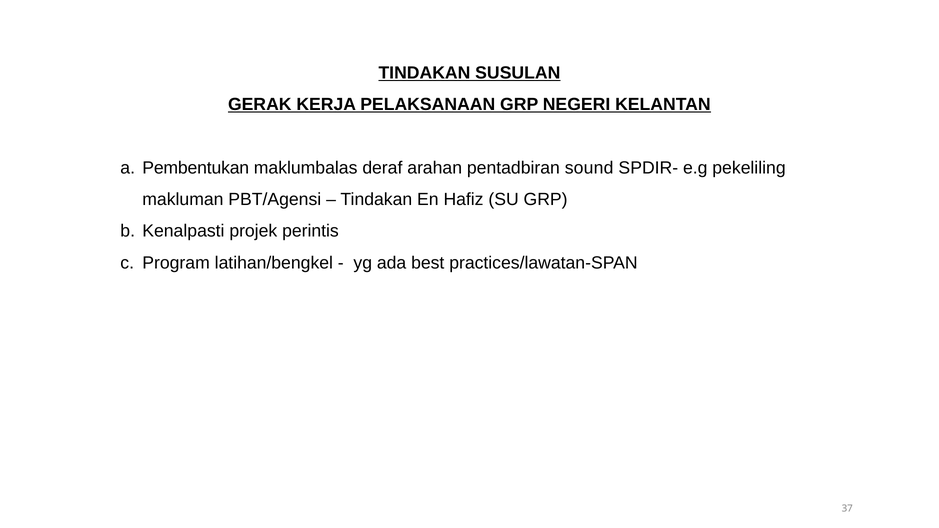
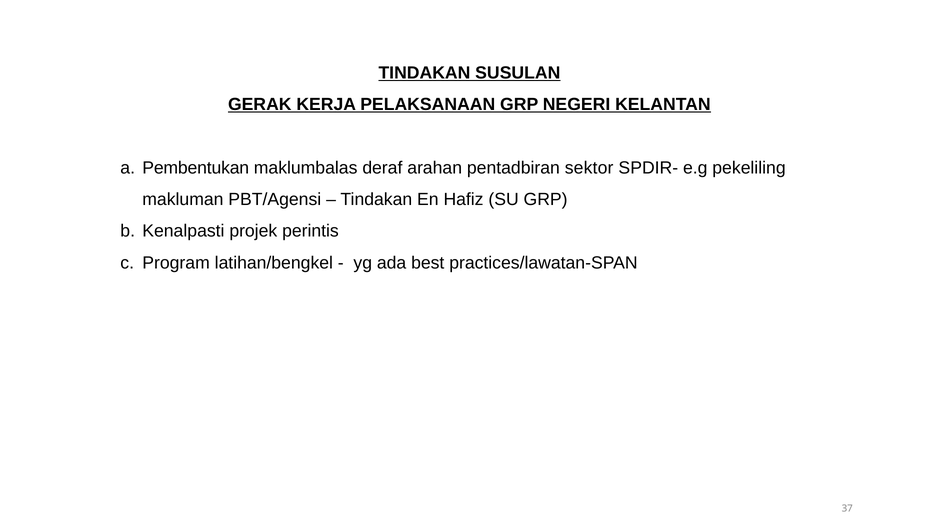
sound: sound -> sektor
